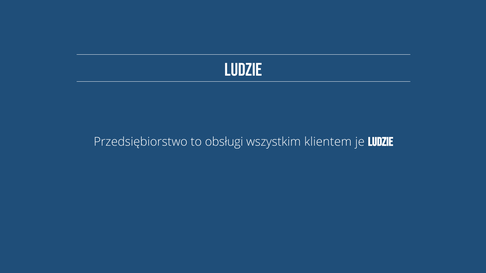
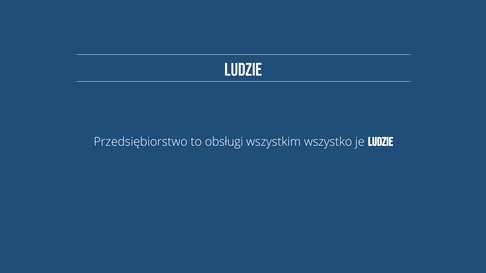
klientem: klientem -> wszystko
